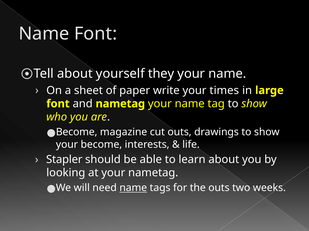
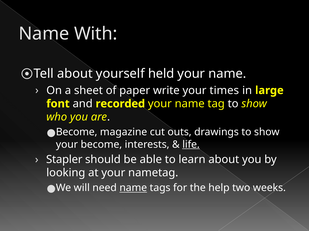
Name Font: Font -> With
they: they -> held
and nametag: nametag -> recorded
life underline: none -> present
the outs: outs -> help
